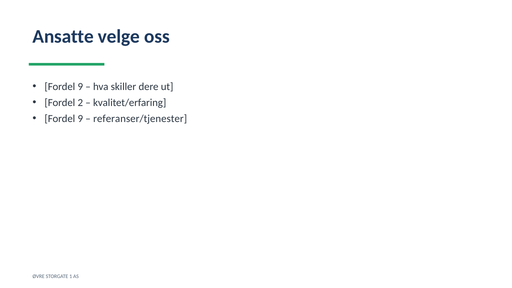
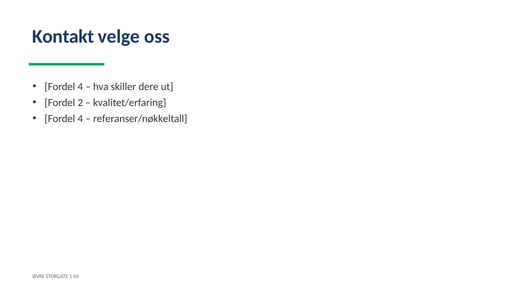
Ansatte: Ansatte -> Kontakt
9 at (80, 87): 9 -> 4
9 at (80, 119): 9 -> 4
referanser/tjenester: referanser/tjenester -> referanser/nøkkeltall
